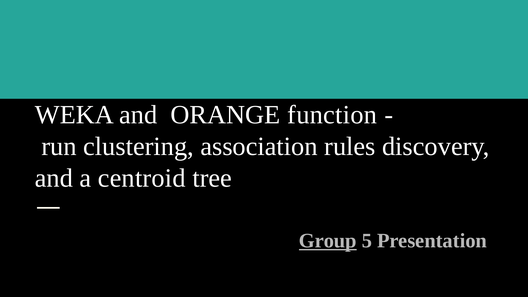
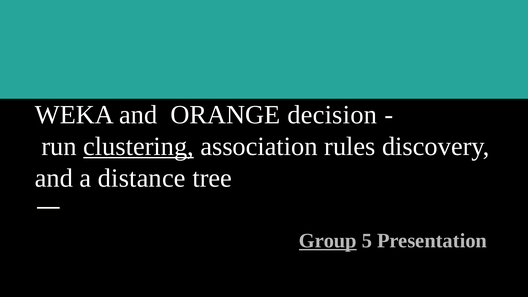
function: function -> decision
clustering underline: none -> present
centroid: centroid -> distance
